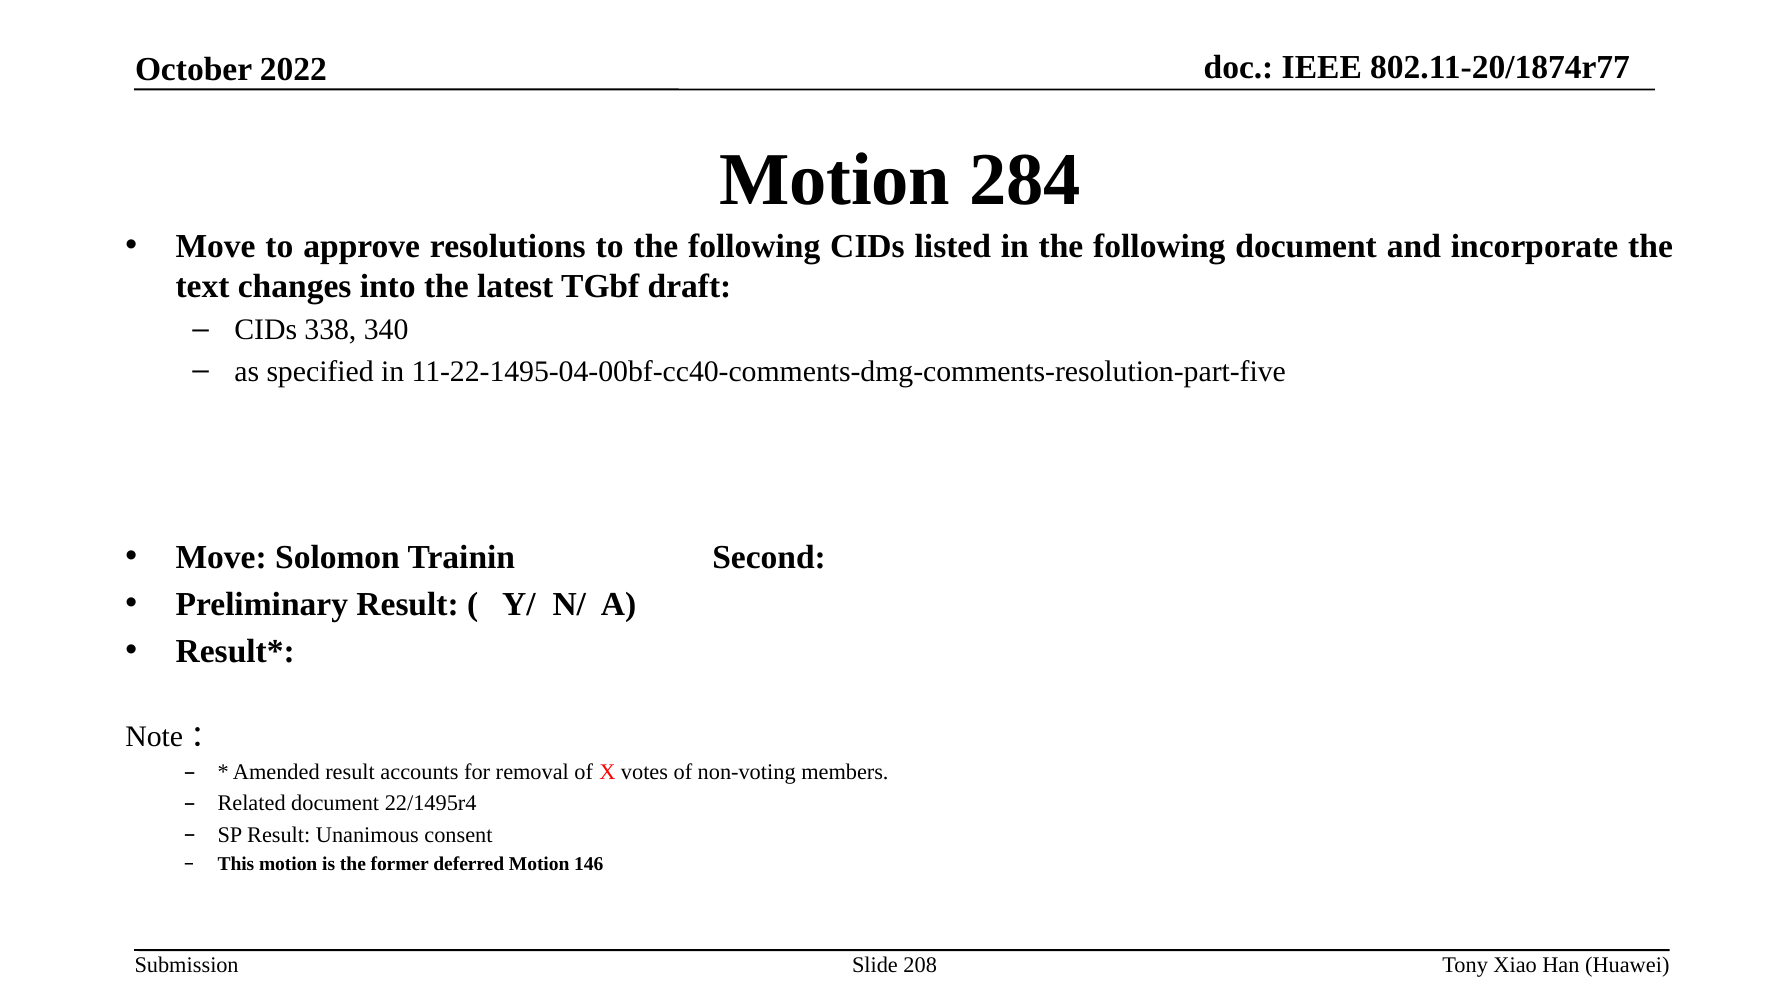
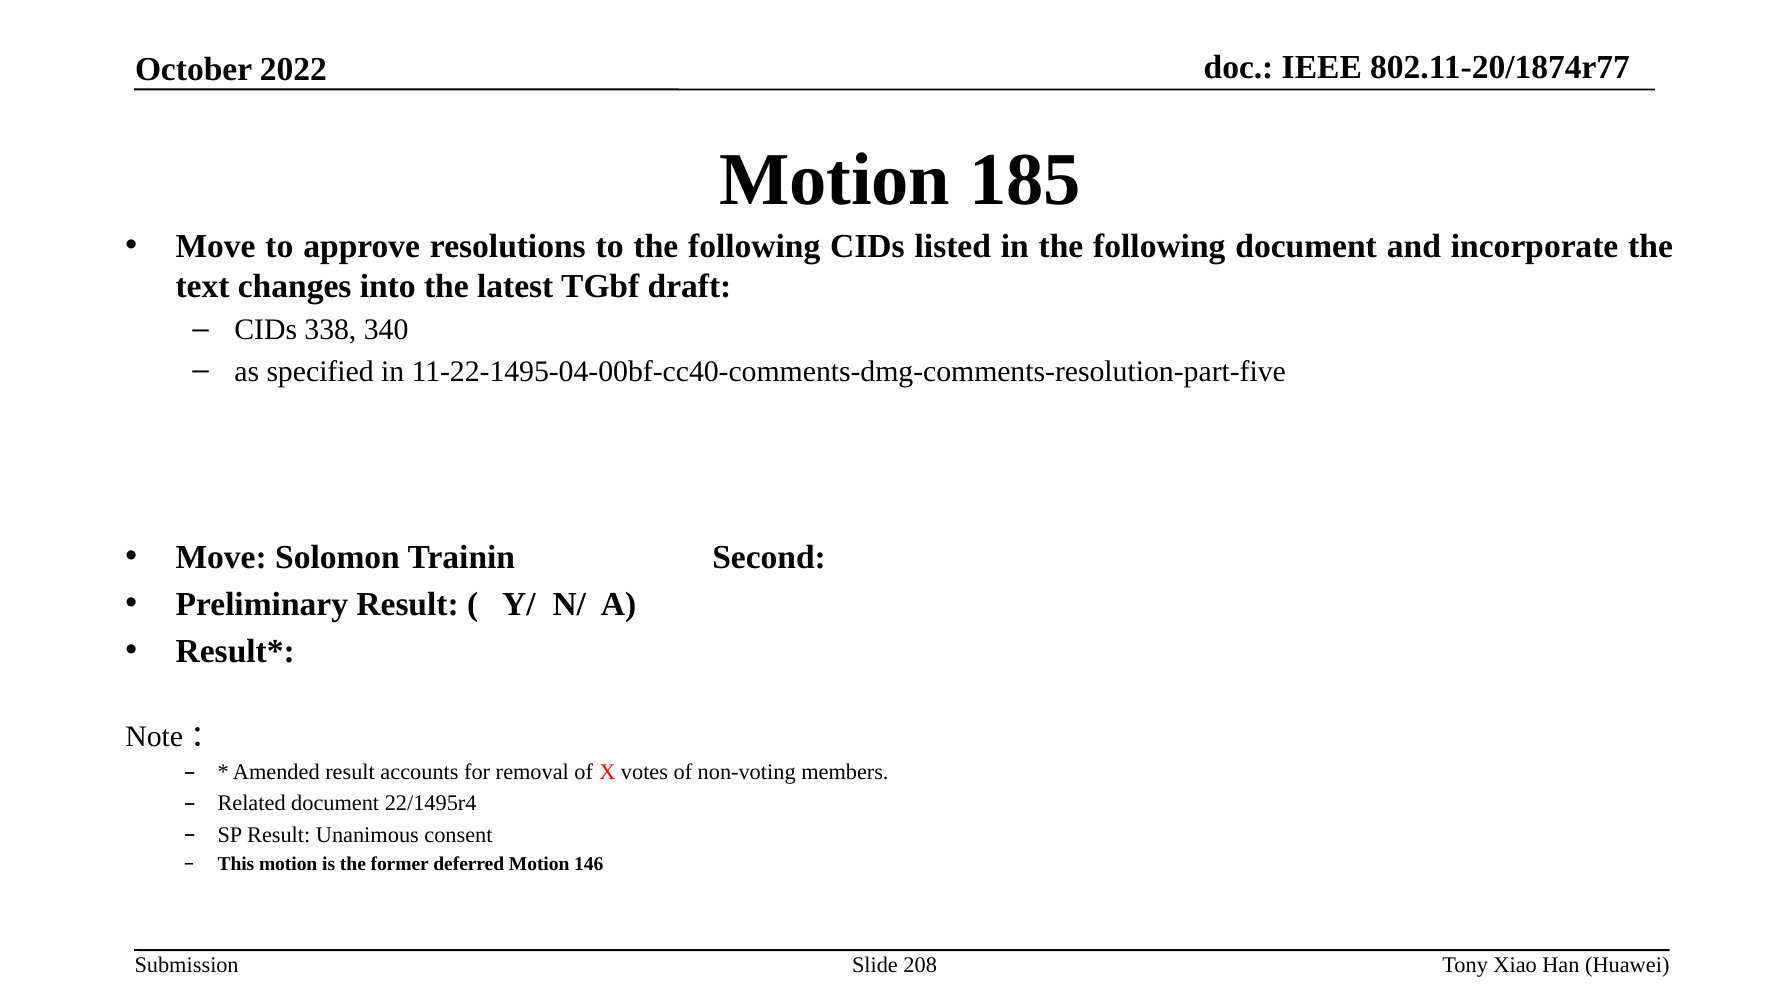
284: 284 -> 185
